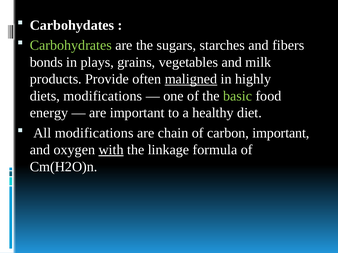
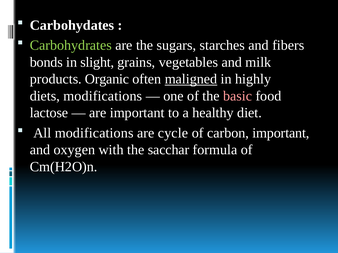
plays: plays -> slight
Provide: Provide -> Organic
basic colour: light green -> pink
energy: energy -> lactose
chain: chain -> cycle
with underline: present -> none
linkage: linkage -> sacchar
